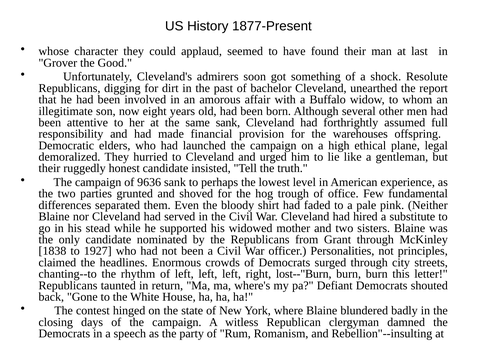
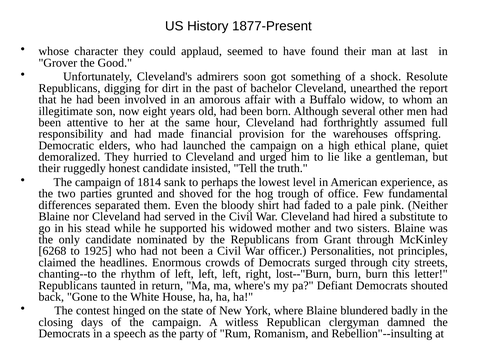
same sank: sank -> hour
legal: legal -> quiet
9636: 9636 -> 1814
1838: 1838 -> 6268
1927: 1927 -> 1925
